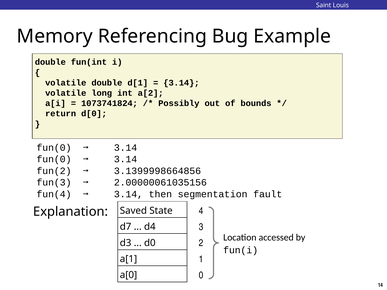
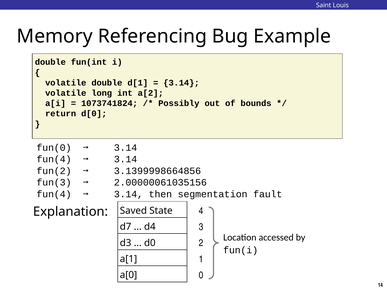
fun(0 at (54, 159): fun(0 -> fun(4
